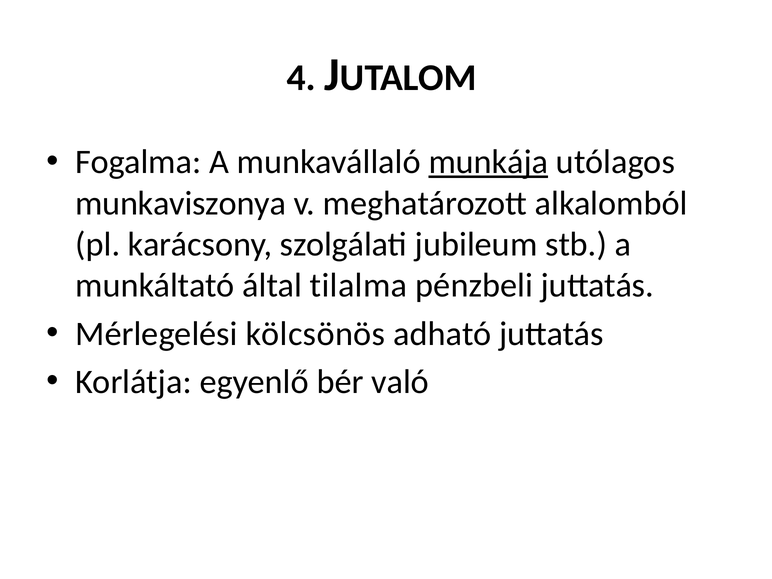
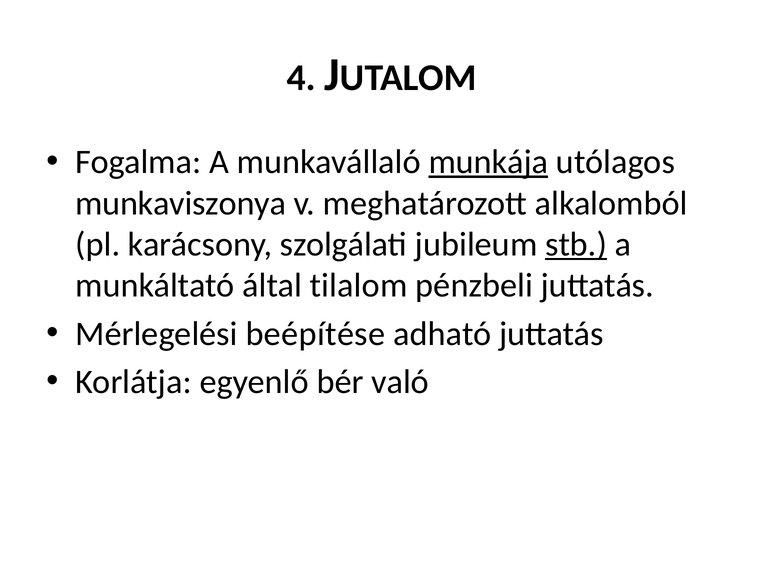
stb underline: none -> present
tilalma: tilalma -> tilalom
kölcsönös: kölcsönös -> beépítése
